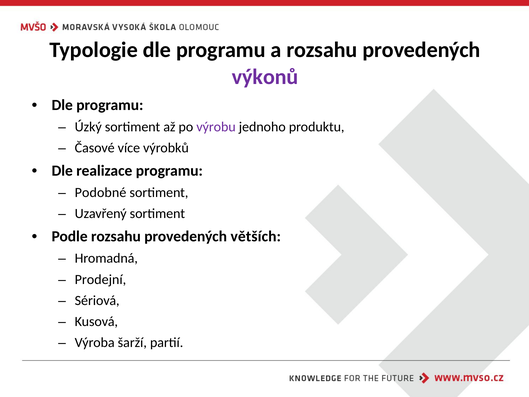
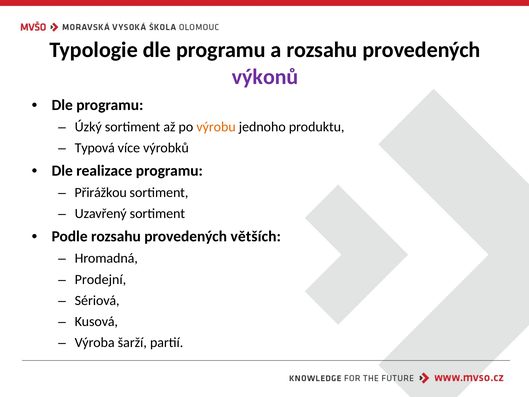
výrobu colour: purple -> orange
Časové: Časové -> Typová
Podobné: Podobné -> Přirážkou
